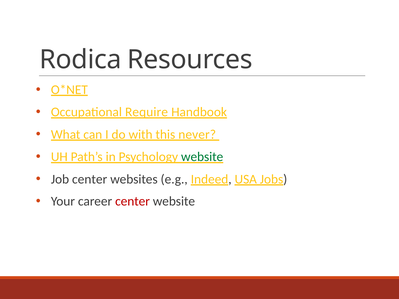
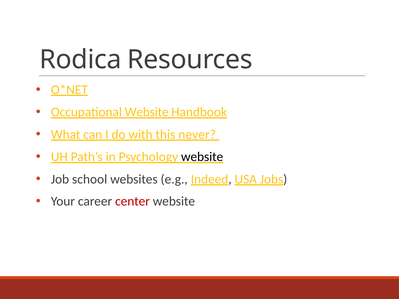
Occupational Require: Require -> Website
website at (202, 157) colour: green -> black
Job center: center -> school
